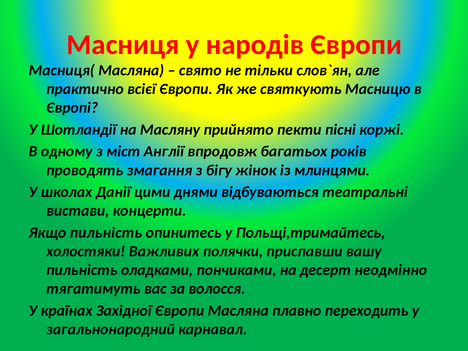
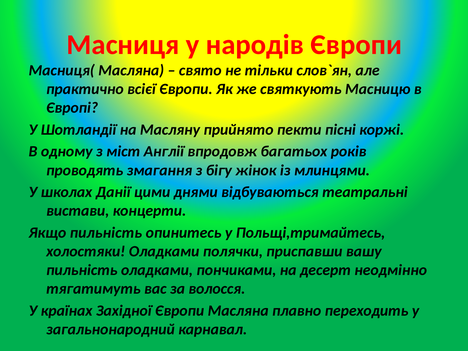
холостяки Важливих: Важливих -> Оладками
